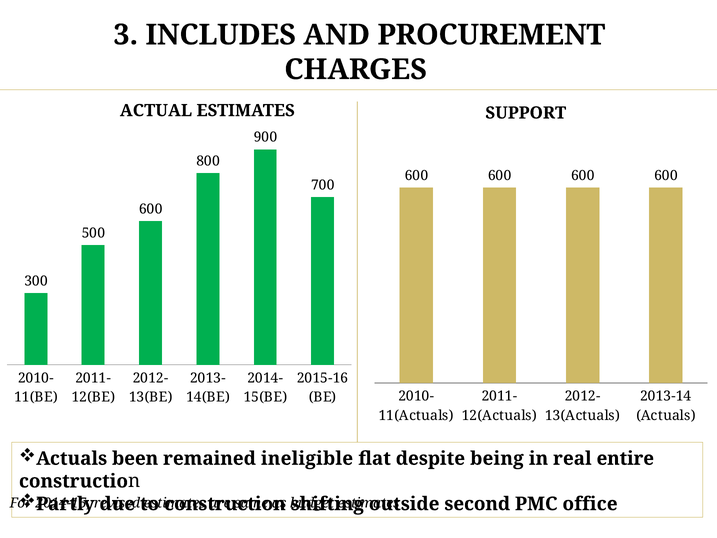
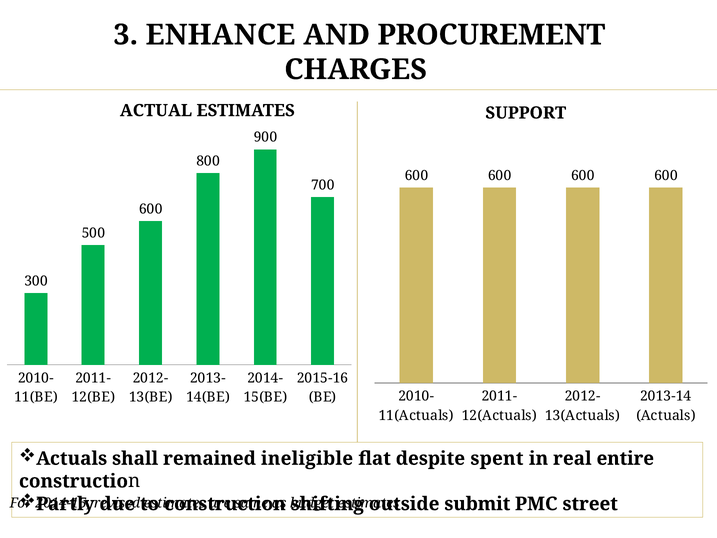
INCLUDES: INCLUDES -> ENHANCE
been: been -> shall
being: being -> spent
second: second -> submit
office: office -> street
